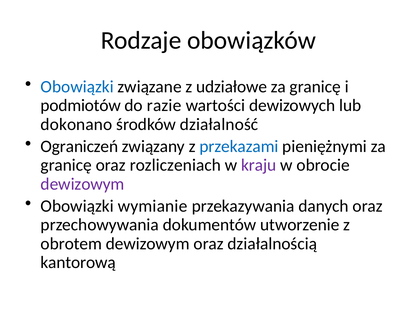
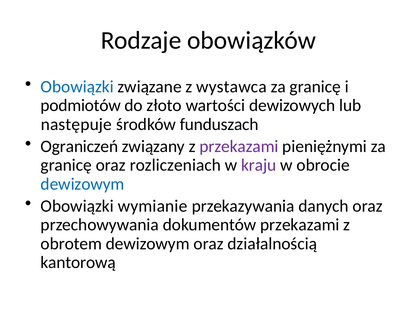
udziałowe: udziałowe -> wystawca
razie: razie -> złoto
dokonano: dokonano -> następuje
działalność: działalność -> funduszach
przekazami at (239, 146) colour: blue -> purple
dewizowym at (83, 184) colour: purple -> blue
dokumentów utworzenie: utworzenie -> przekazami
